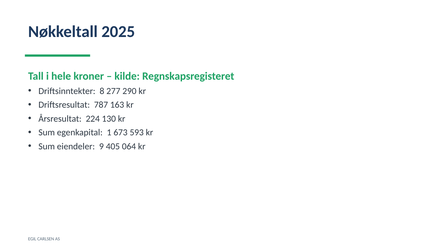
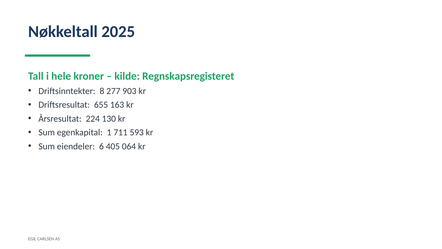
290: 290 -> 903
787: 787 -> 655
673: 673 -> 711
9: 9 -> 6
